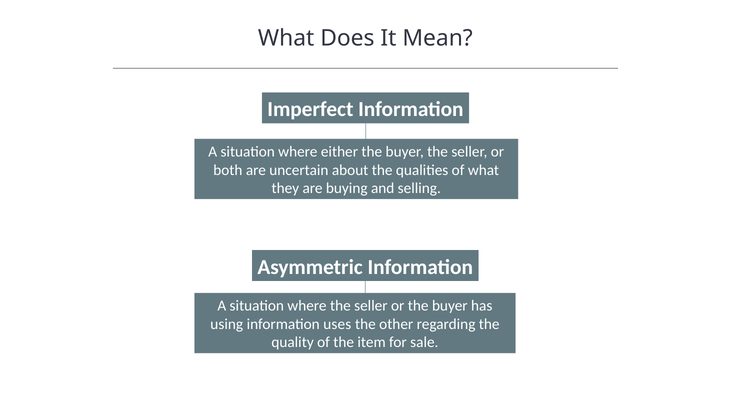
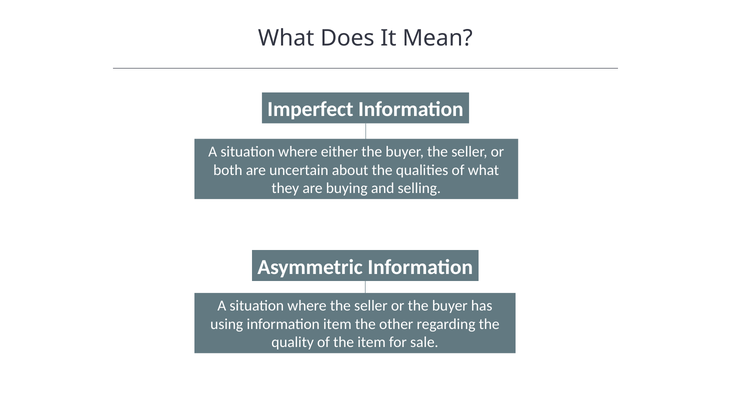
information uses: uses -> item
